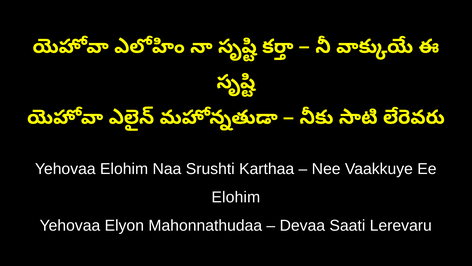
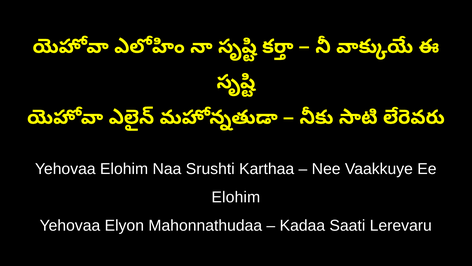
Devaa: Devaa -> Kadaa
